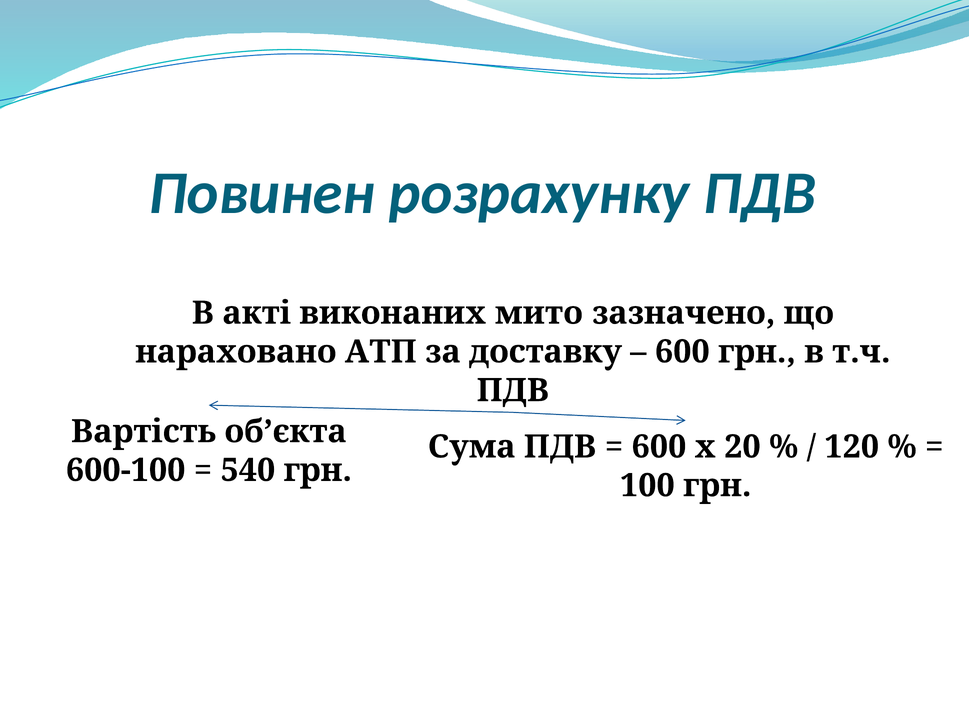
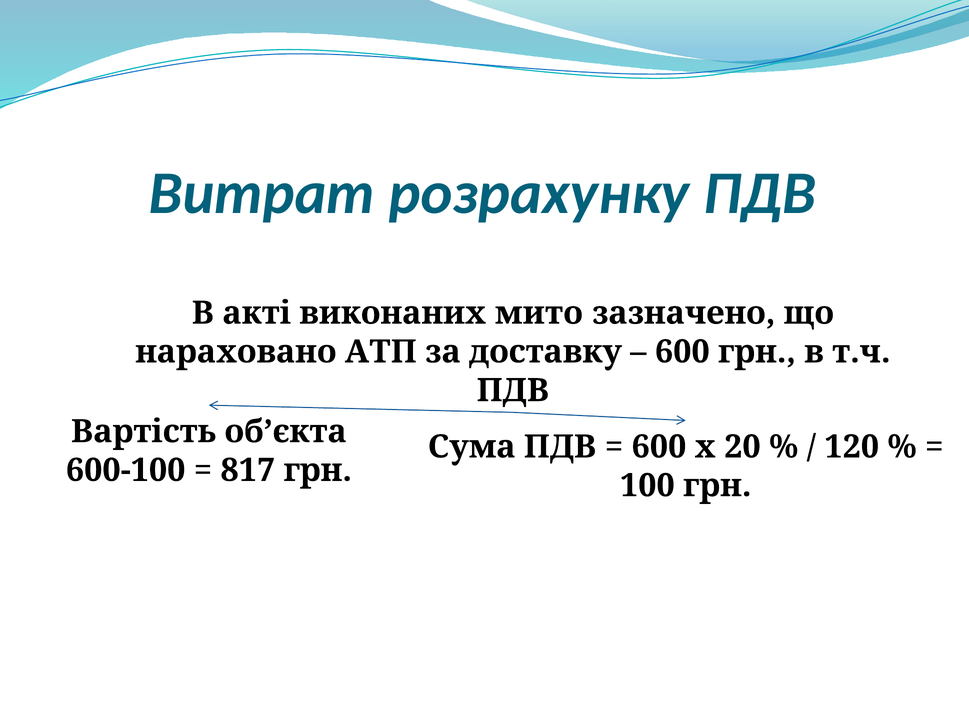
Повинен: Повинен -> Витрат
540: 540 -> 817
